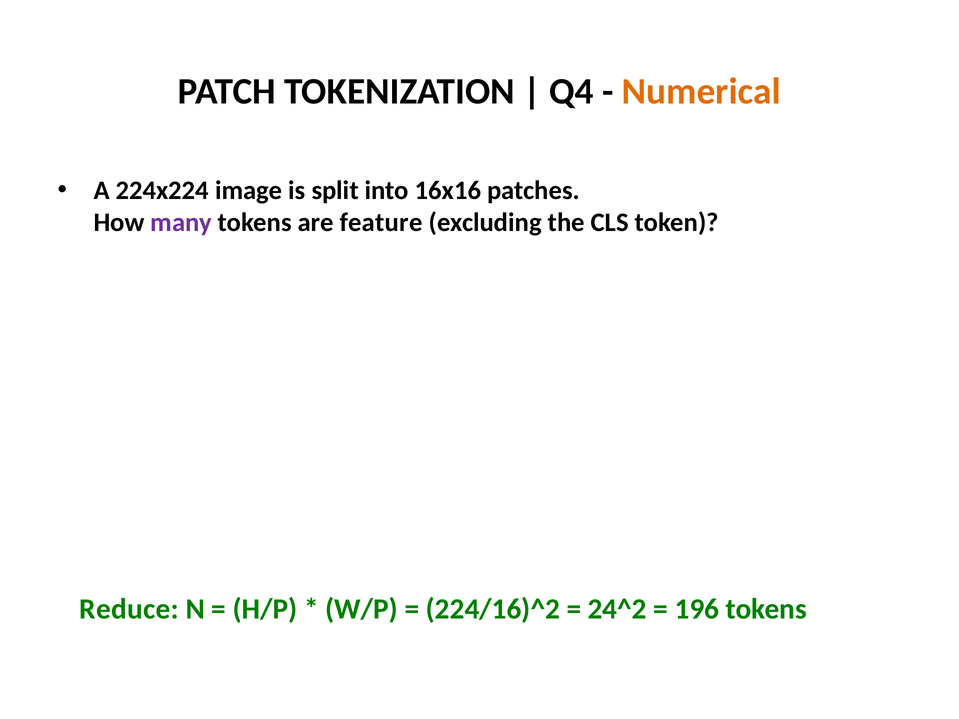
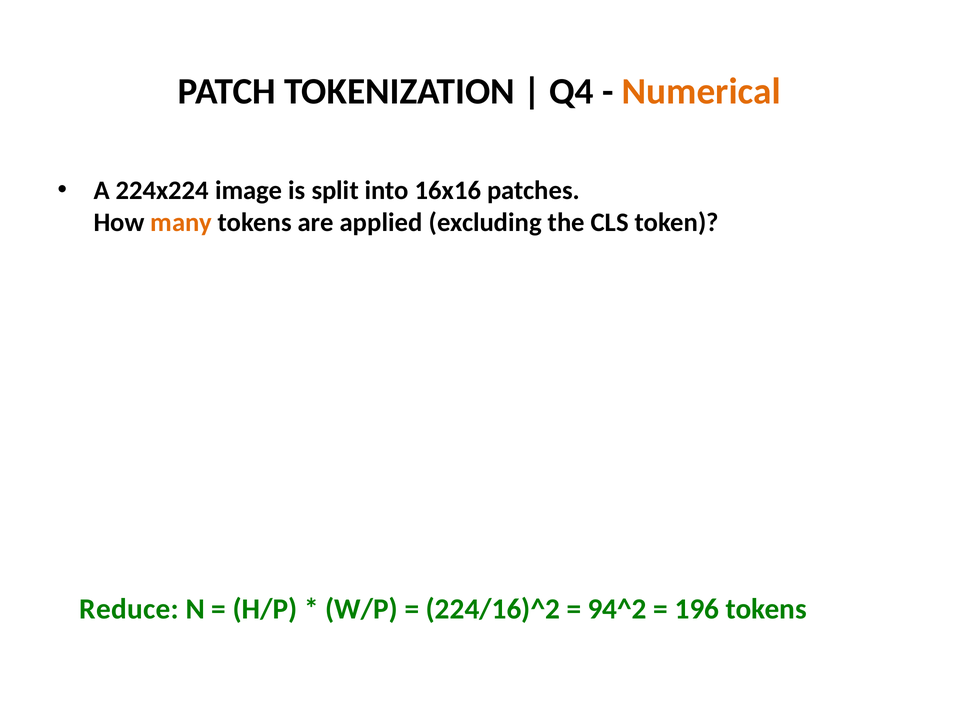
many colour: purple -> orange
feature: feature -> applied
24^2: 24^2 -> 94^2
